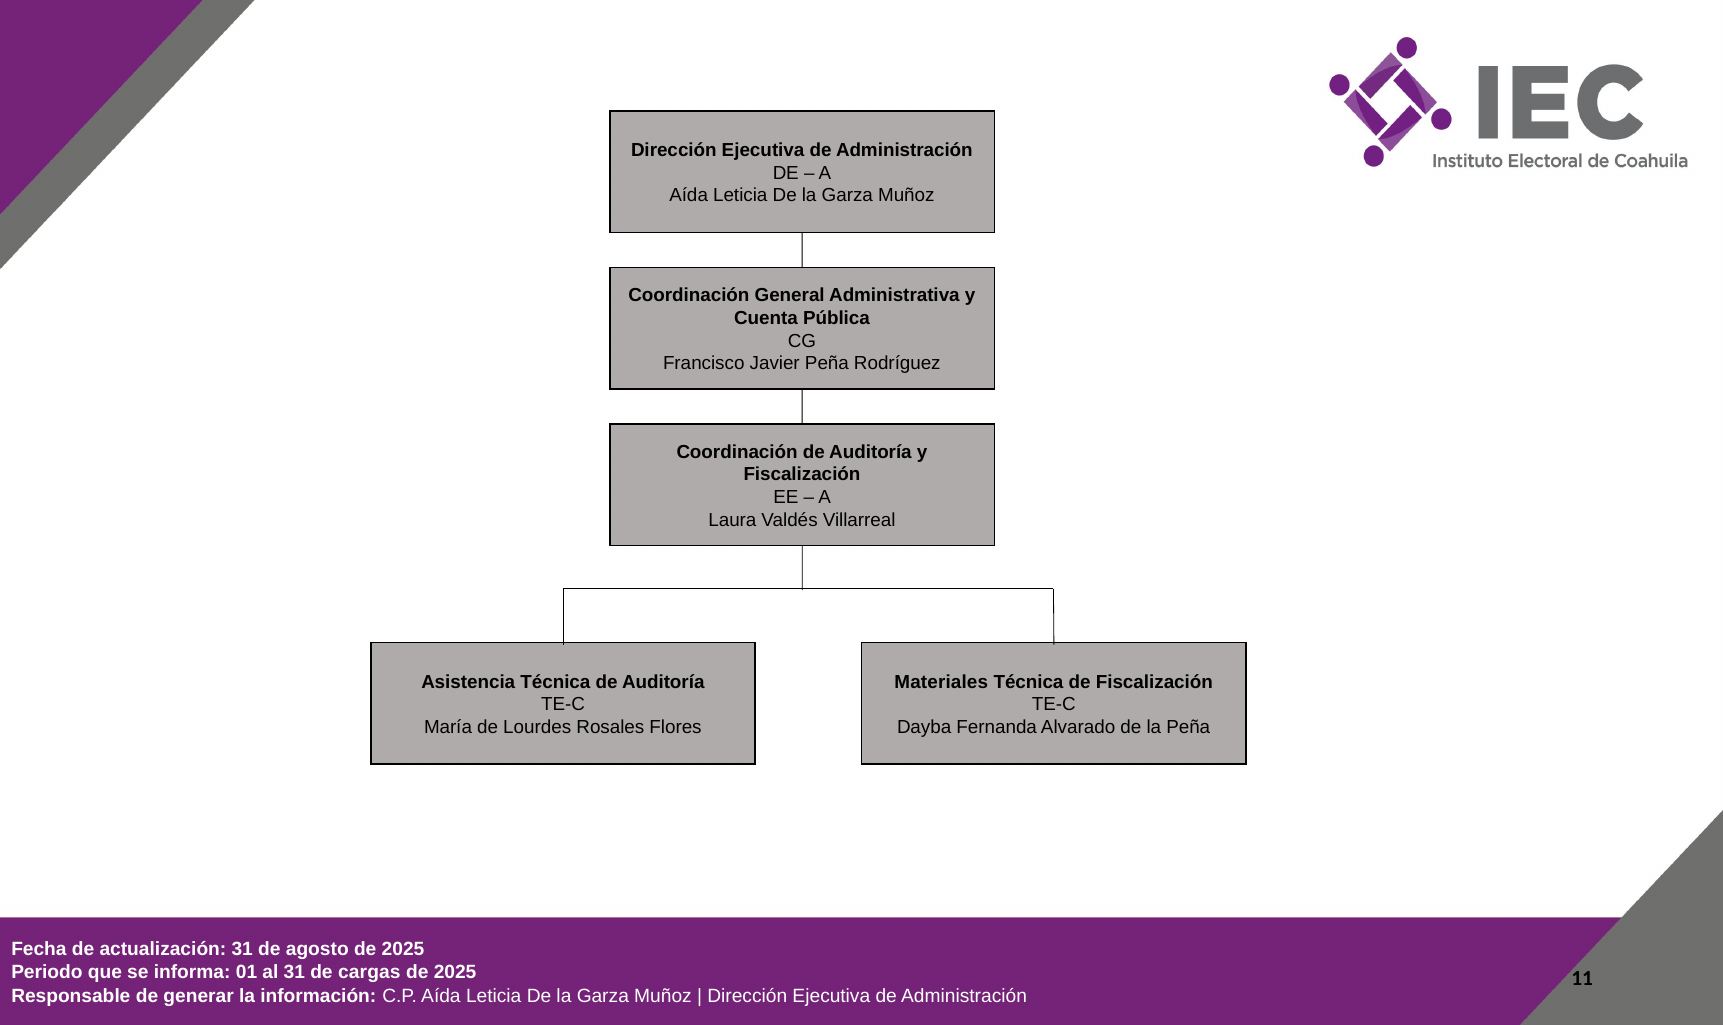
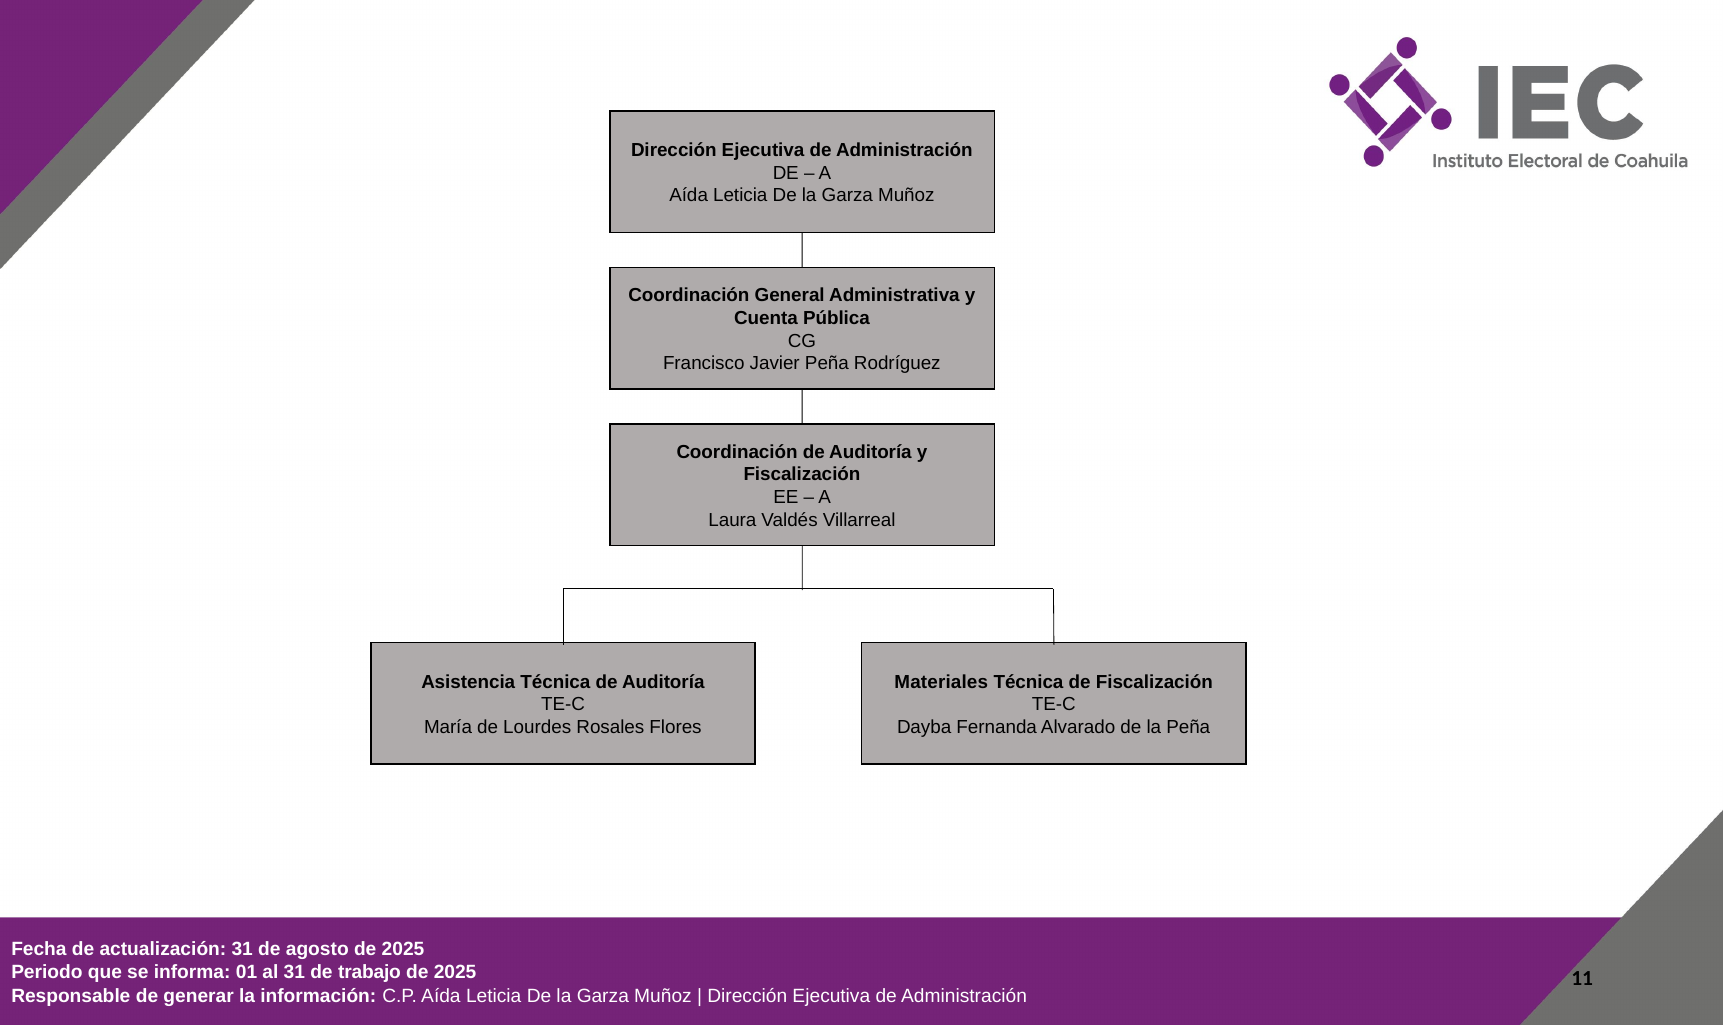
cargas: cargas -> trabajo
